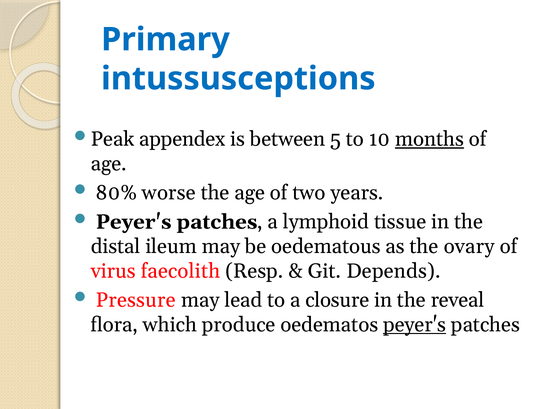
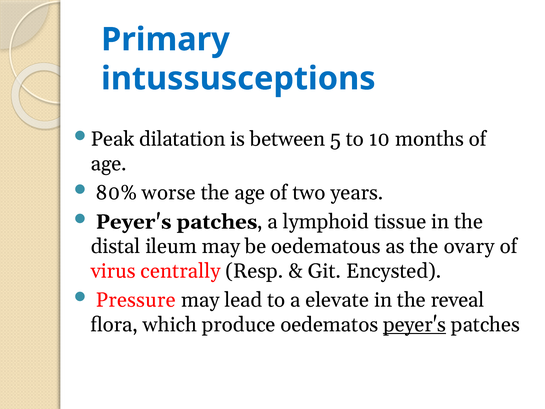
appendex: appendex -> dilatation
months underline: present -> none
faecolith: faecolith -> centrally
Depends: Depends -> Encysted
closure: closure -> elevate
